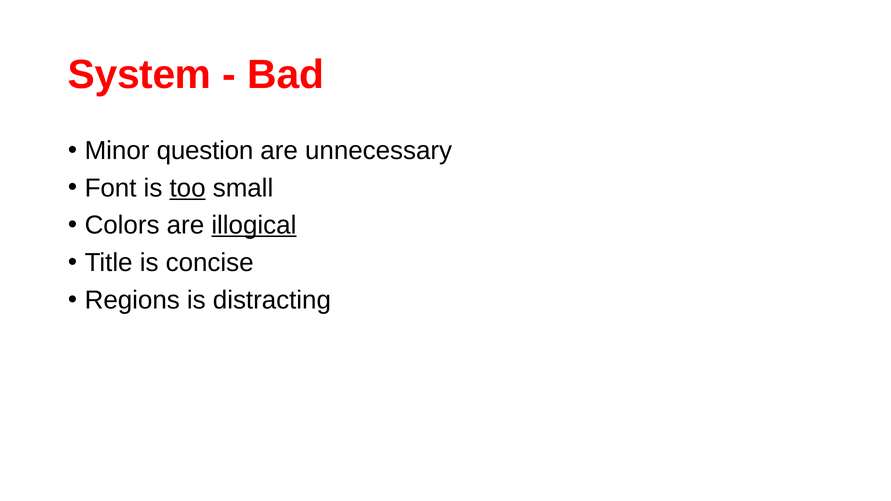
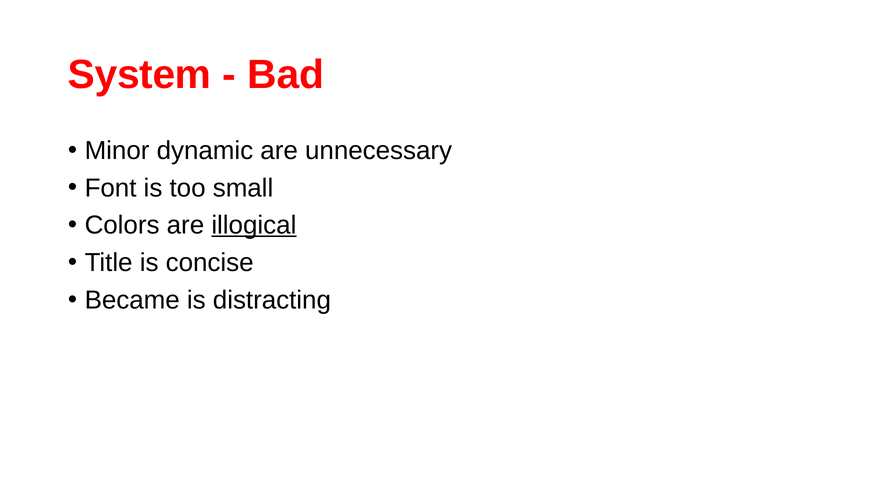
question: question -> dynamic
too underline: present -> none
Regions: Regions -> Became
